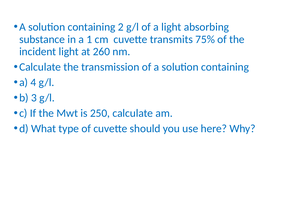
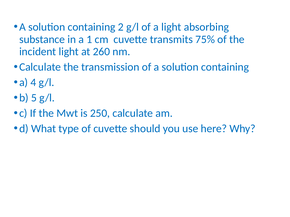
3: 3 -> 5
